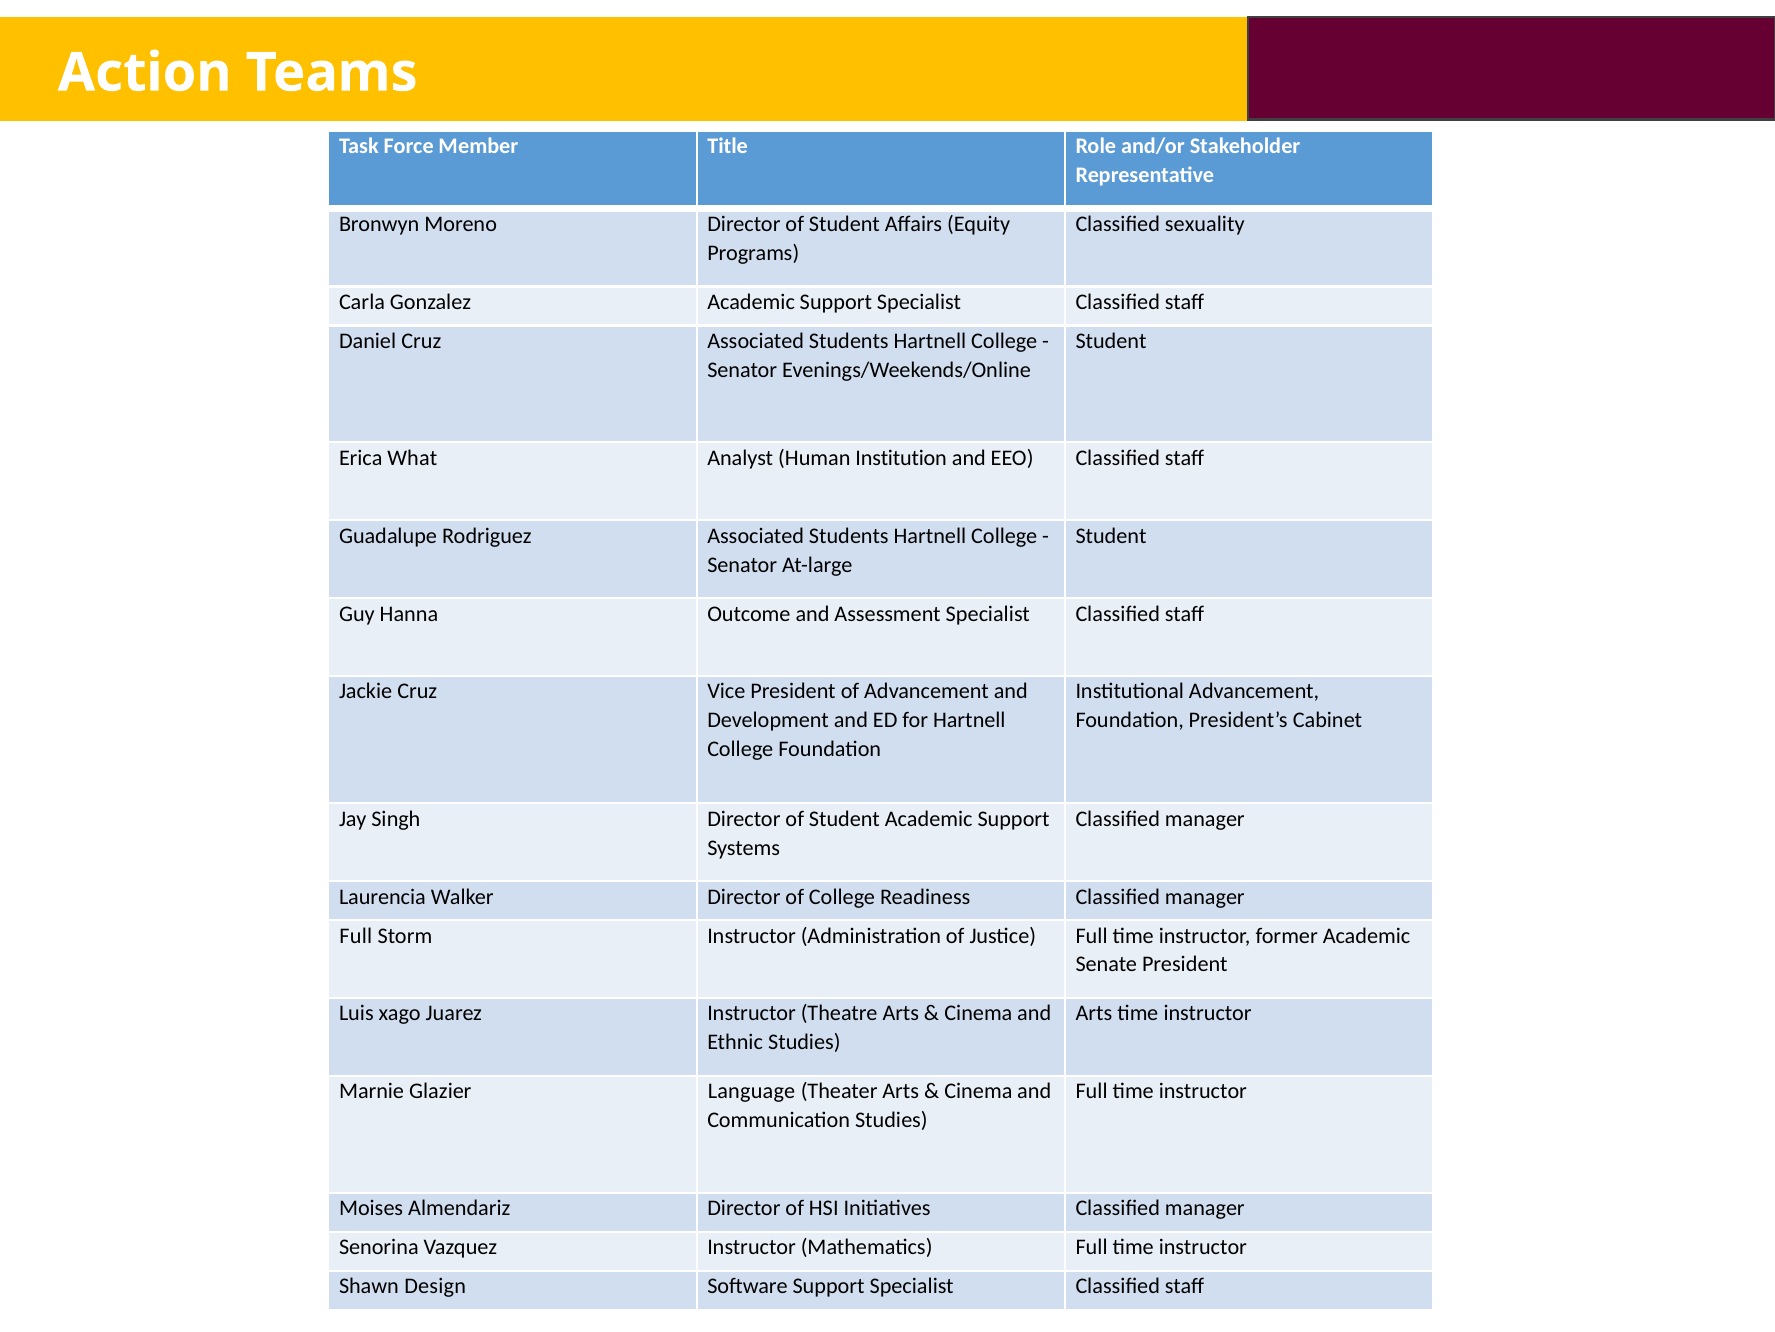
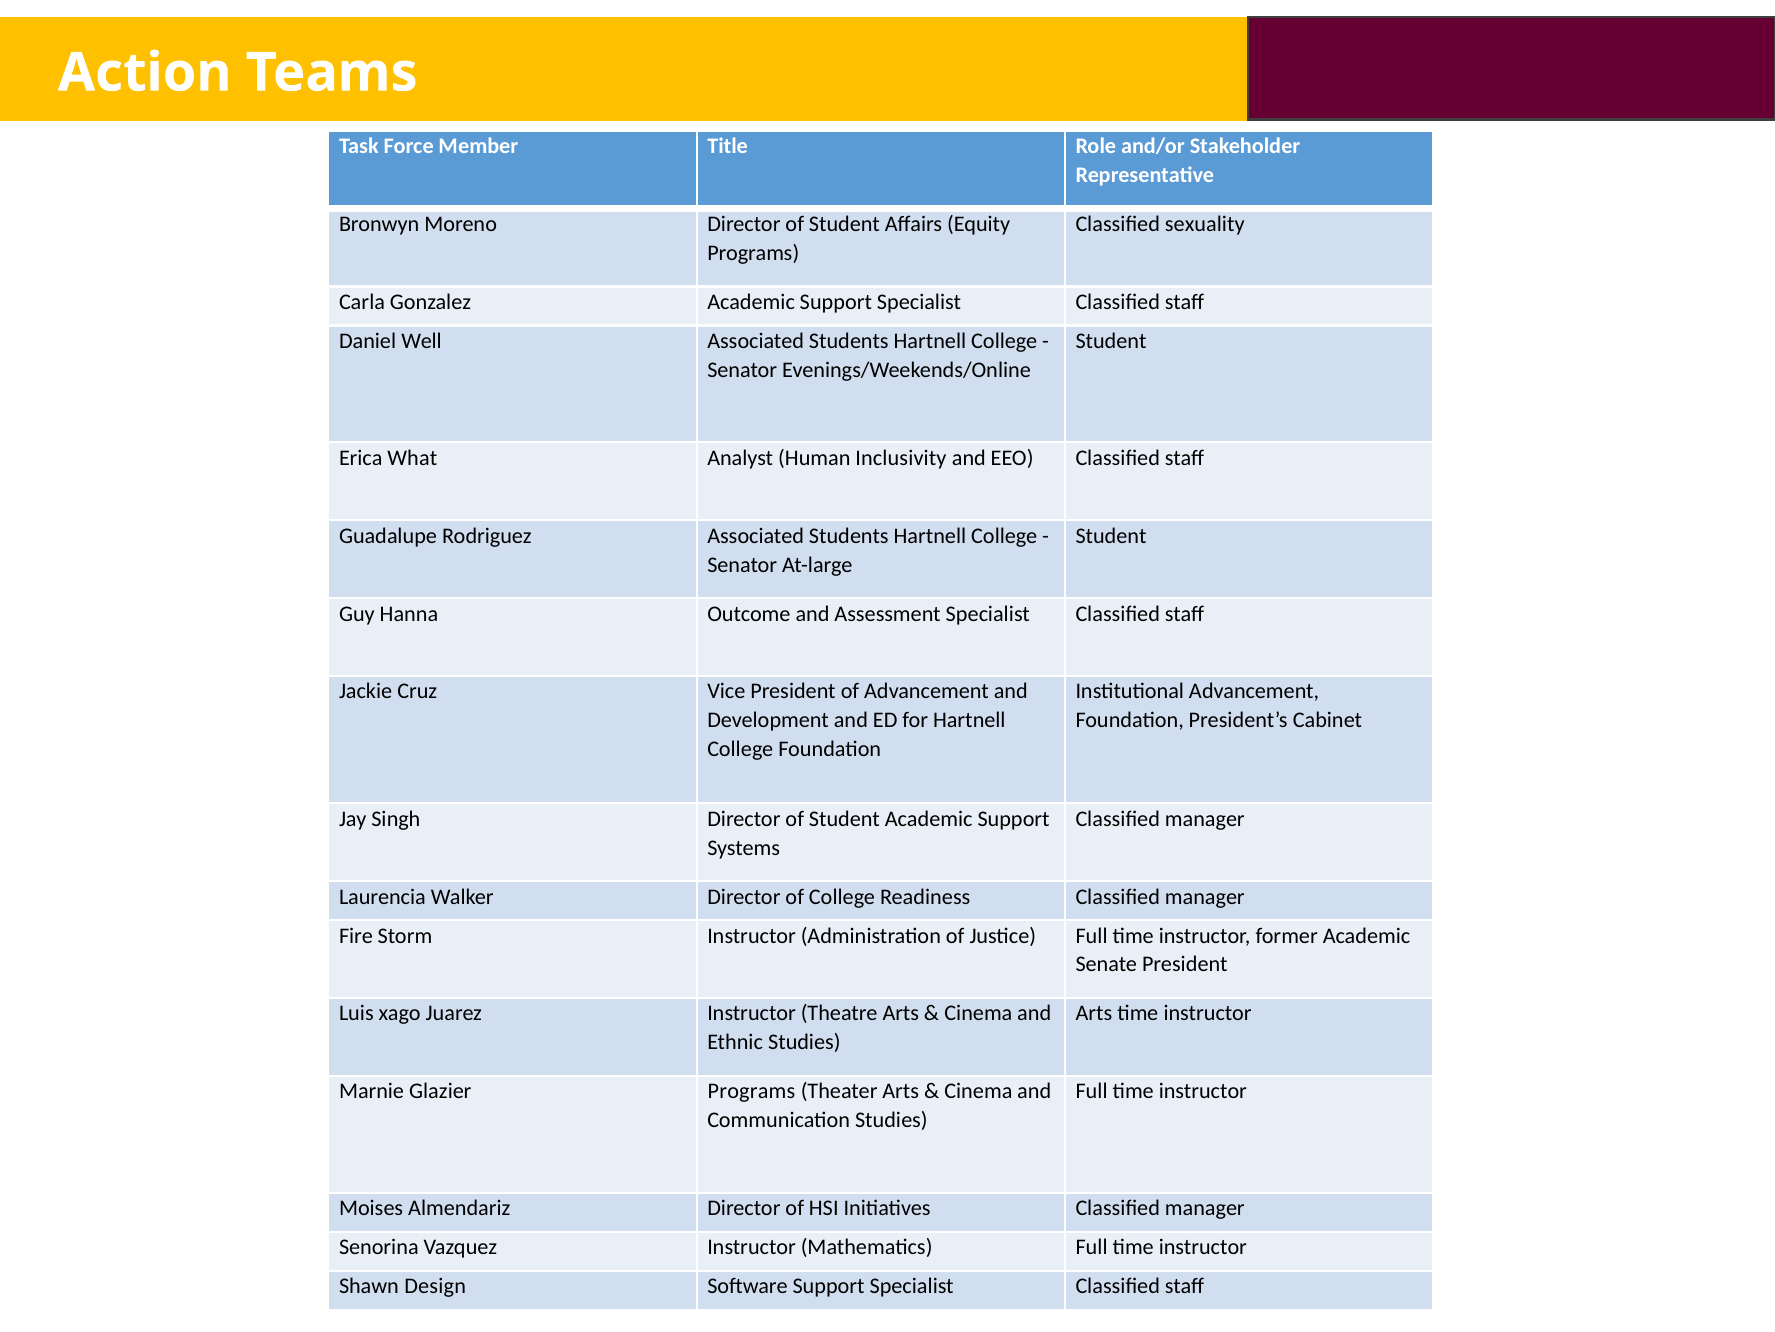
Daniel Cruz: Cruz -> Well
Institution: Institution -> Inclusivity
Full at (356, 935): Full -> Fire
Glazier Language: Language -> Programs
